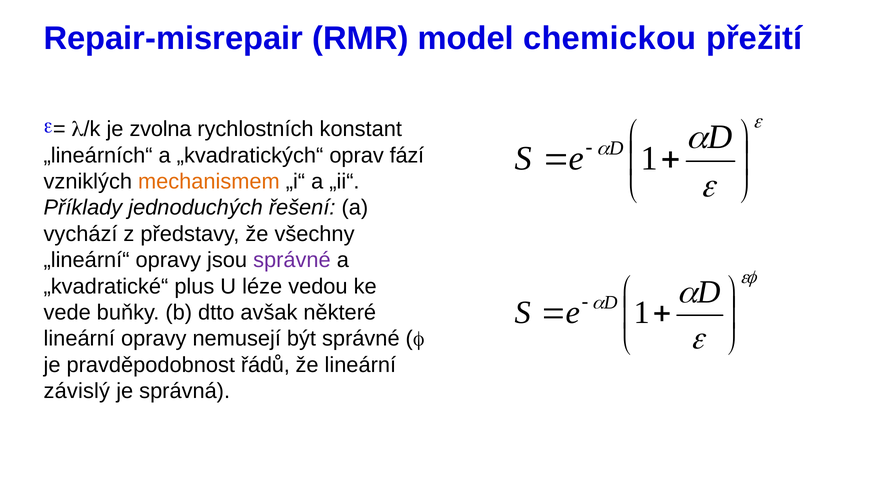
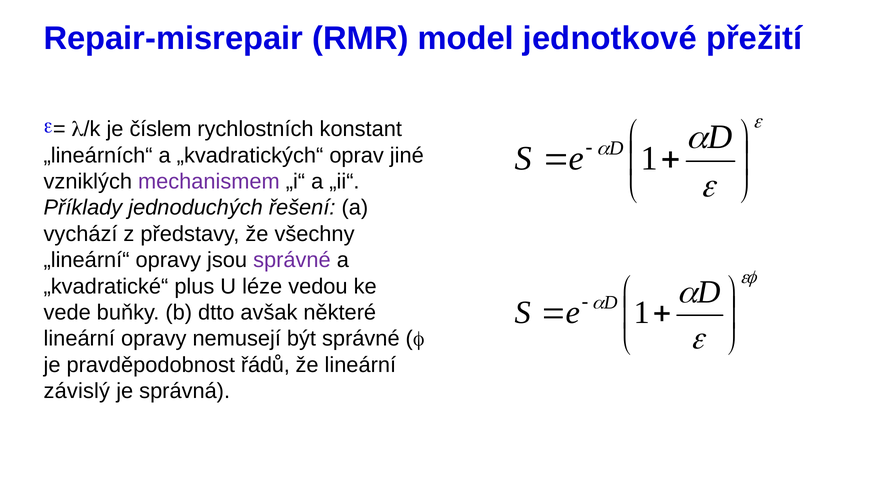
chemickou: chemickou -> jednotkové
zvolna: zvolna -> číslem
fází: fází -> jiné
mechanismem colour: orange -> purple
